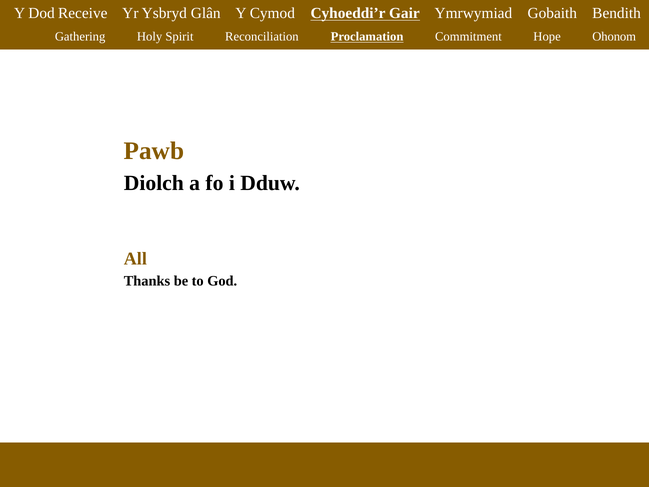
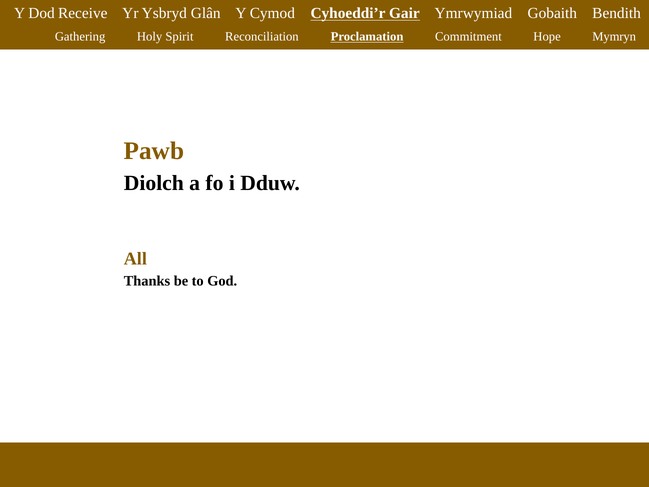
Ohonom: Ohonom -> Mymryn
